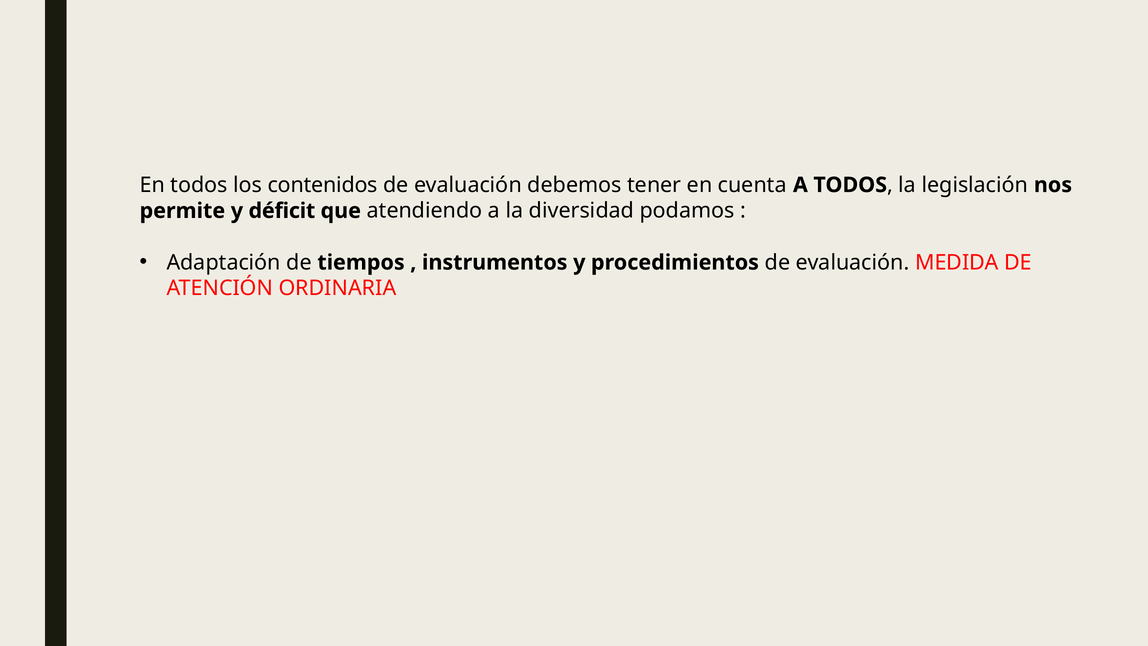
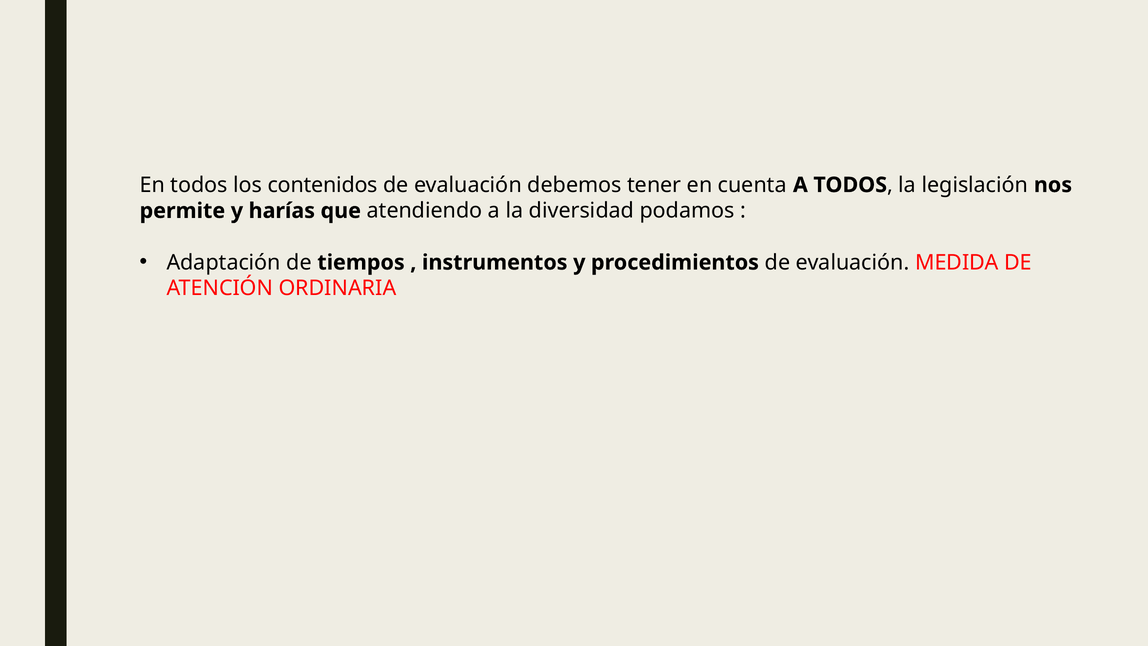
déficit: déficit -> harías
